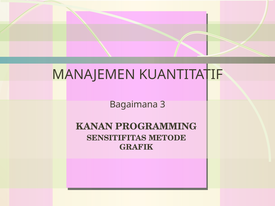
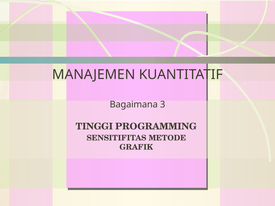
KANAN: KANAN -> TINGGI
